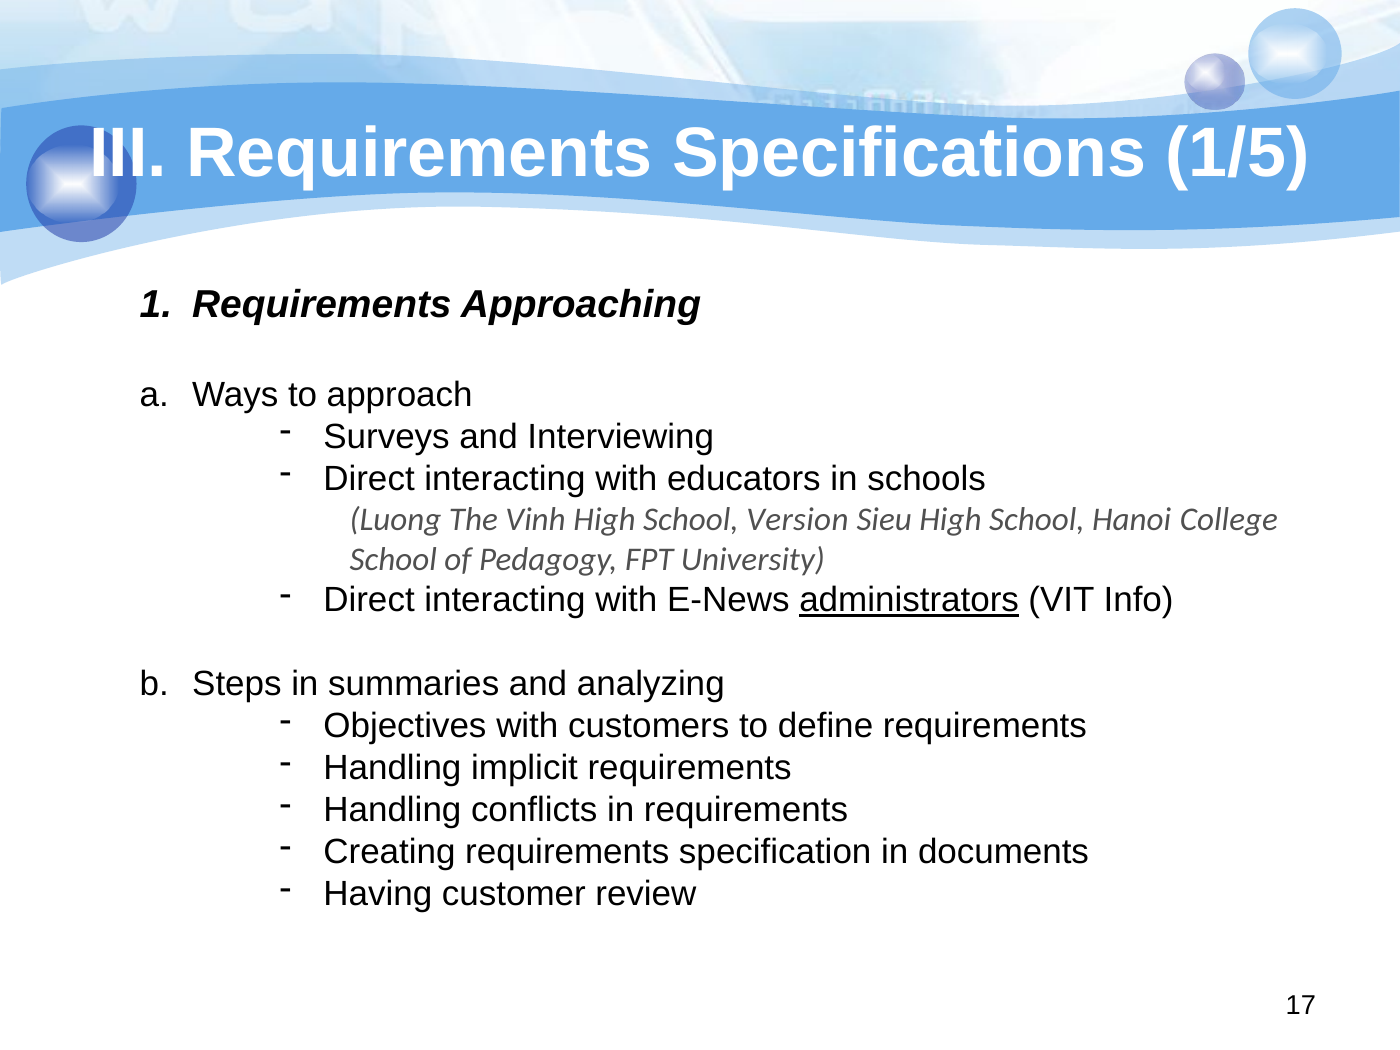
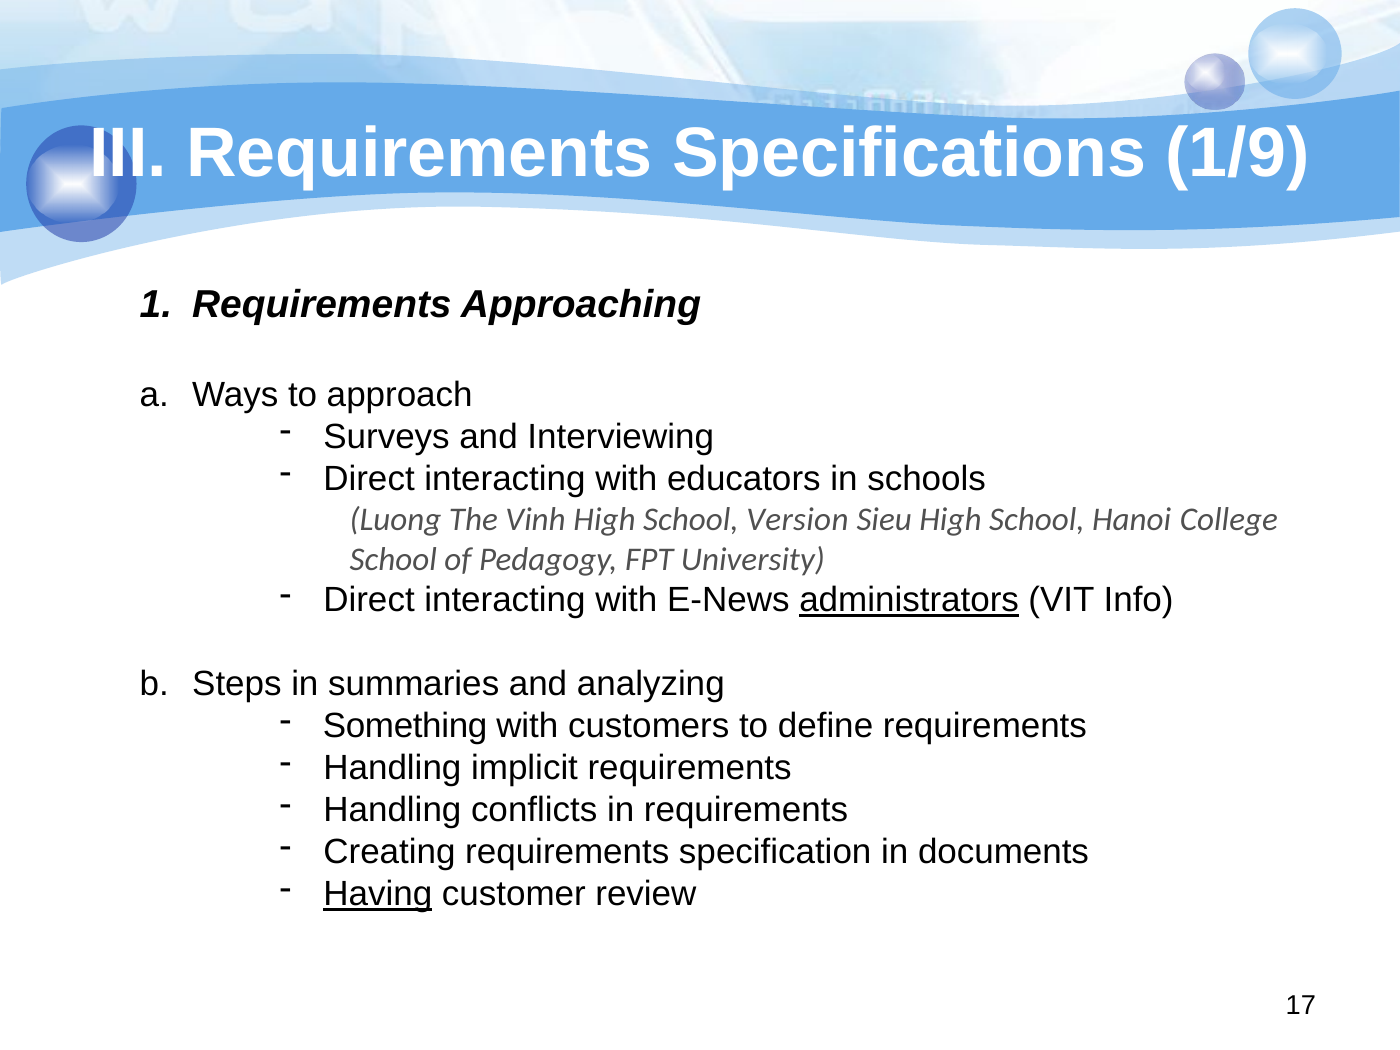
1/5: 1/5 -> 1/9
Objectives: Objectives -> Something
Having underline: none -> present
